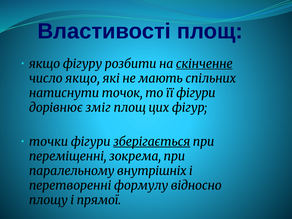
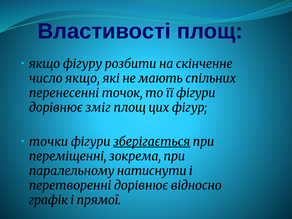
скінченне underline: present -> none
натиснути: натиснути -> перенесенні
внутрішніх: внутрішніх -> натиснути
перетворенні формулу: формулу -> дорівнює
площу: площу -> графік
